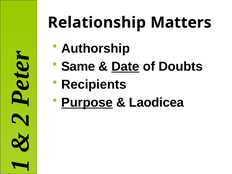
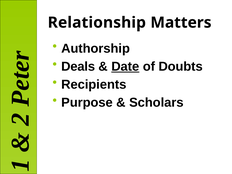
Same: Same -> Deals
Purpose underline: present -> none
Laodicea: Laodicea -> Scholars
